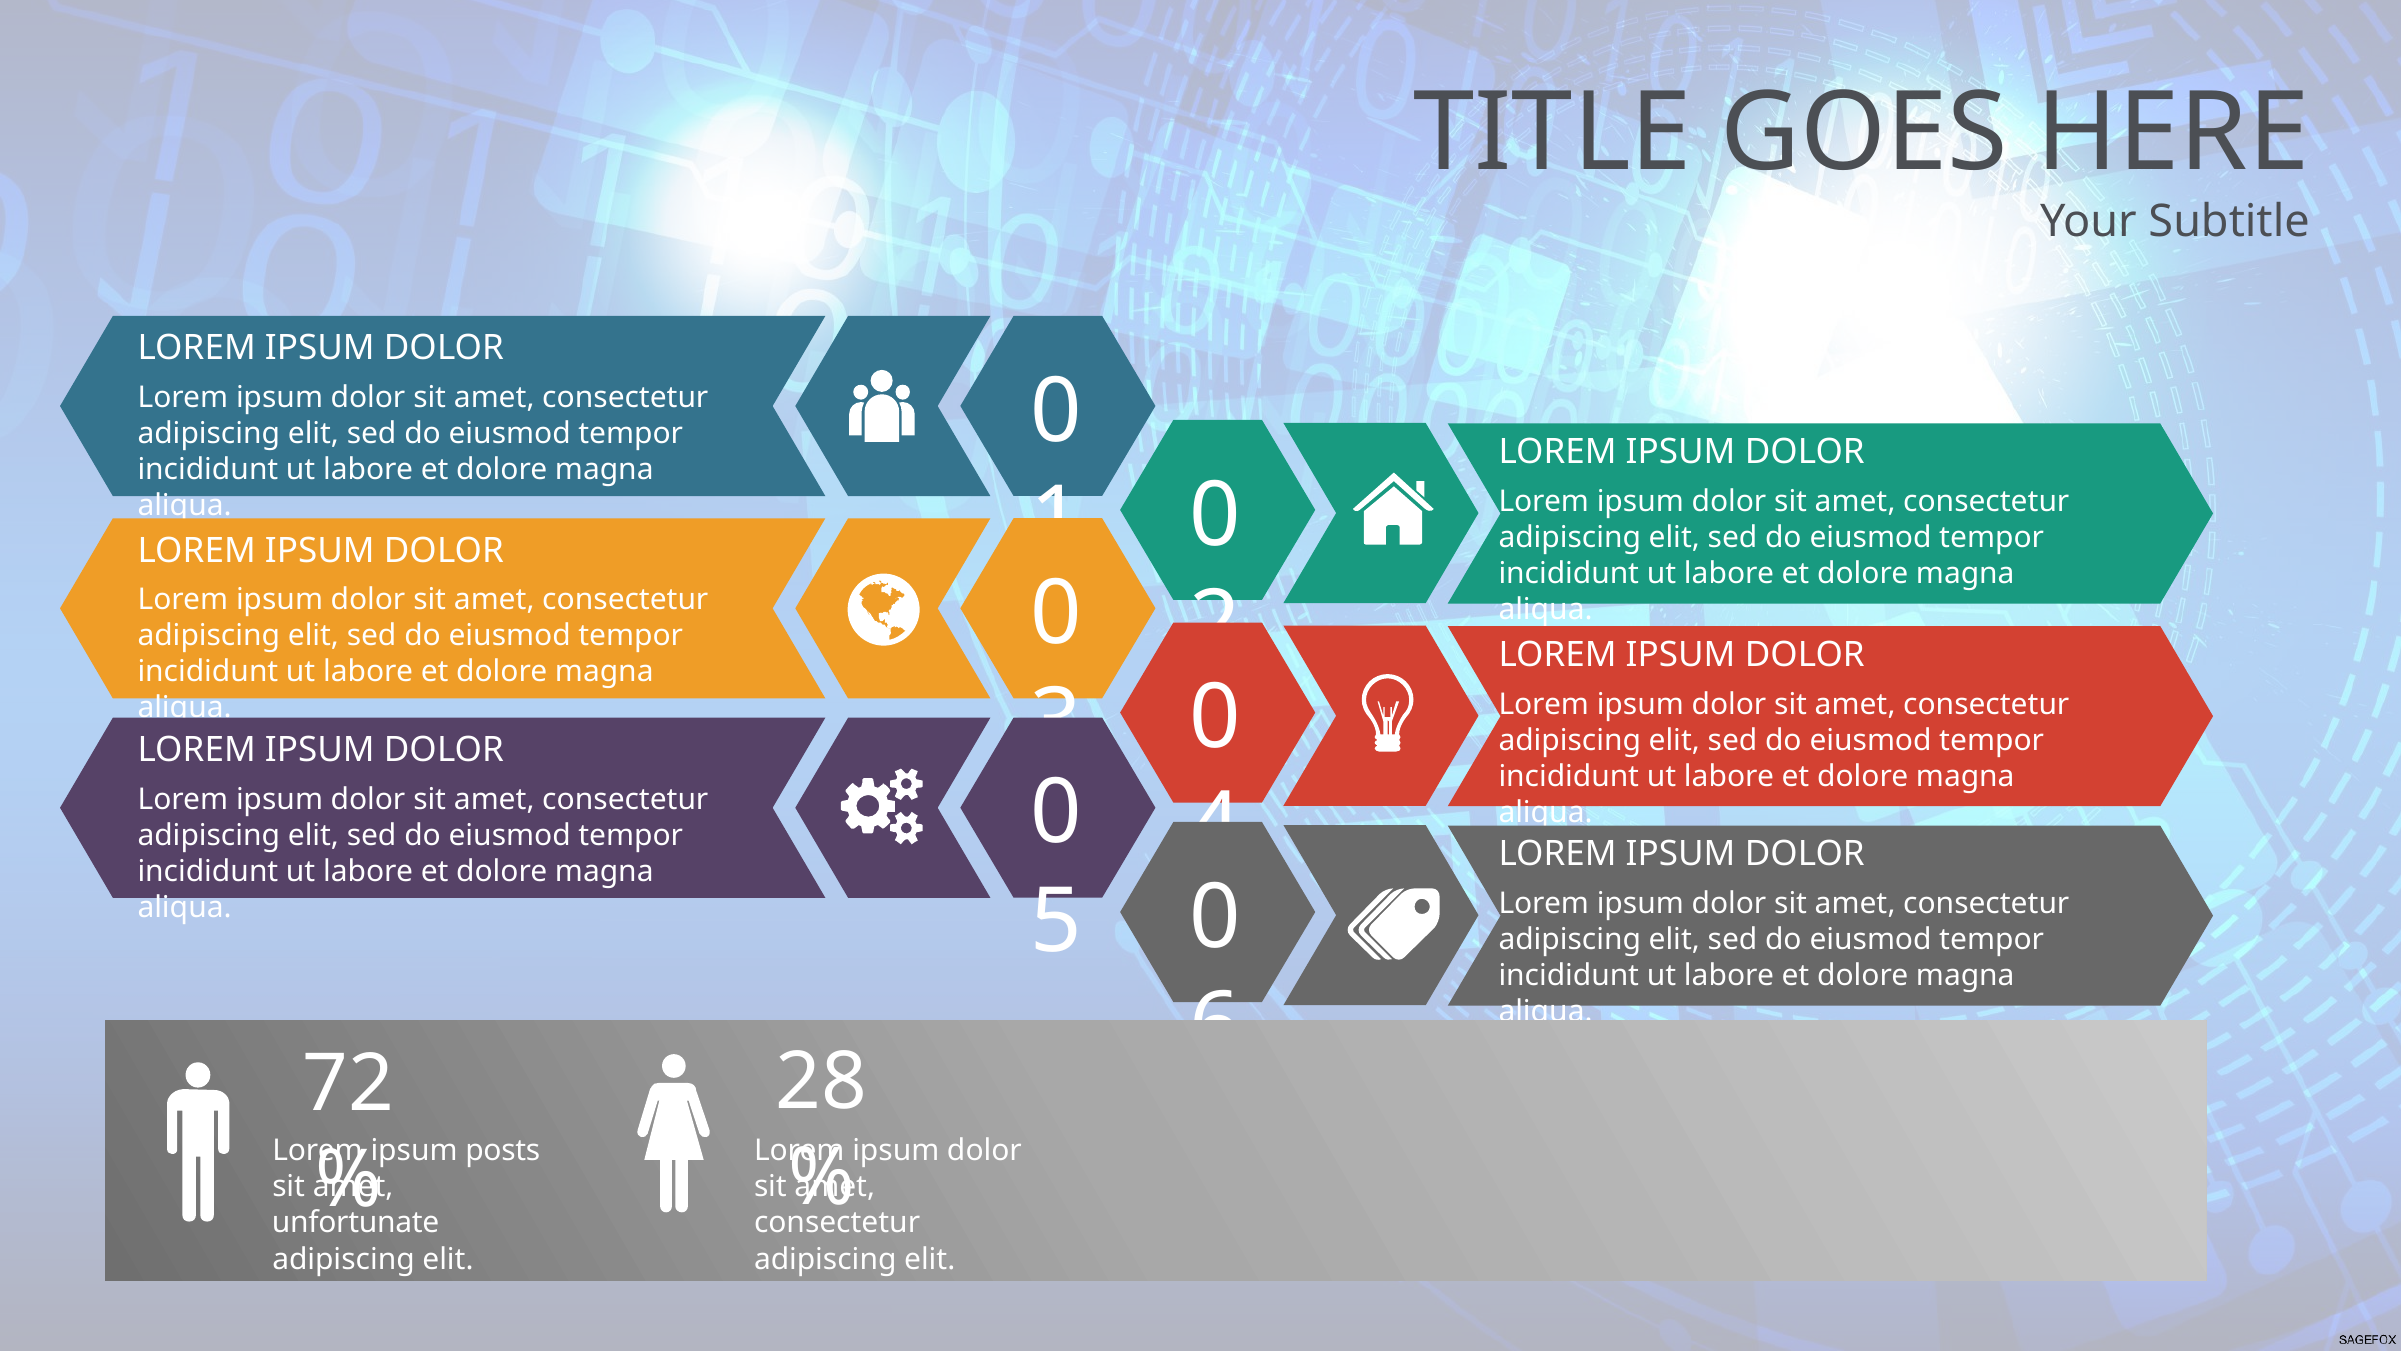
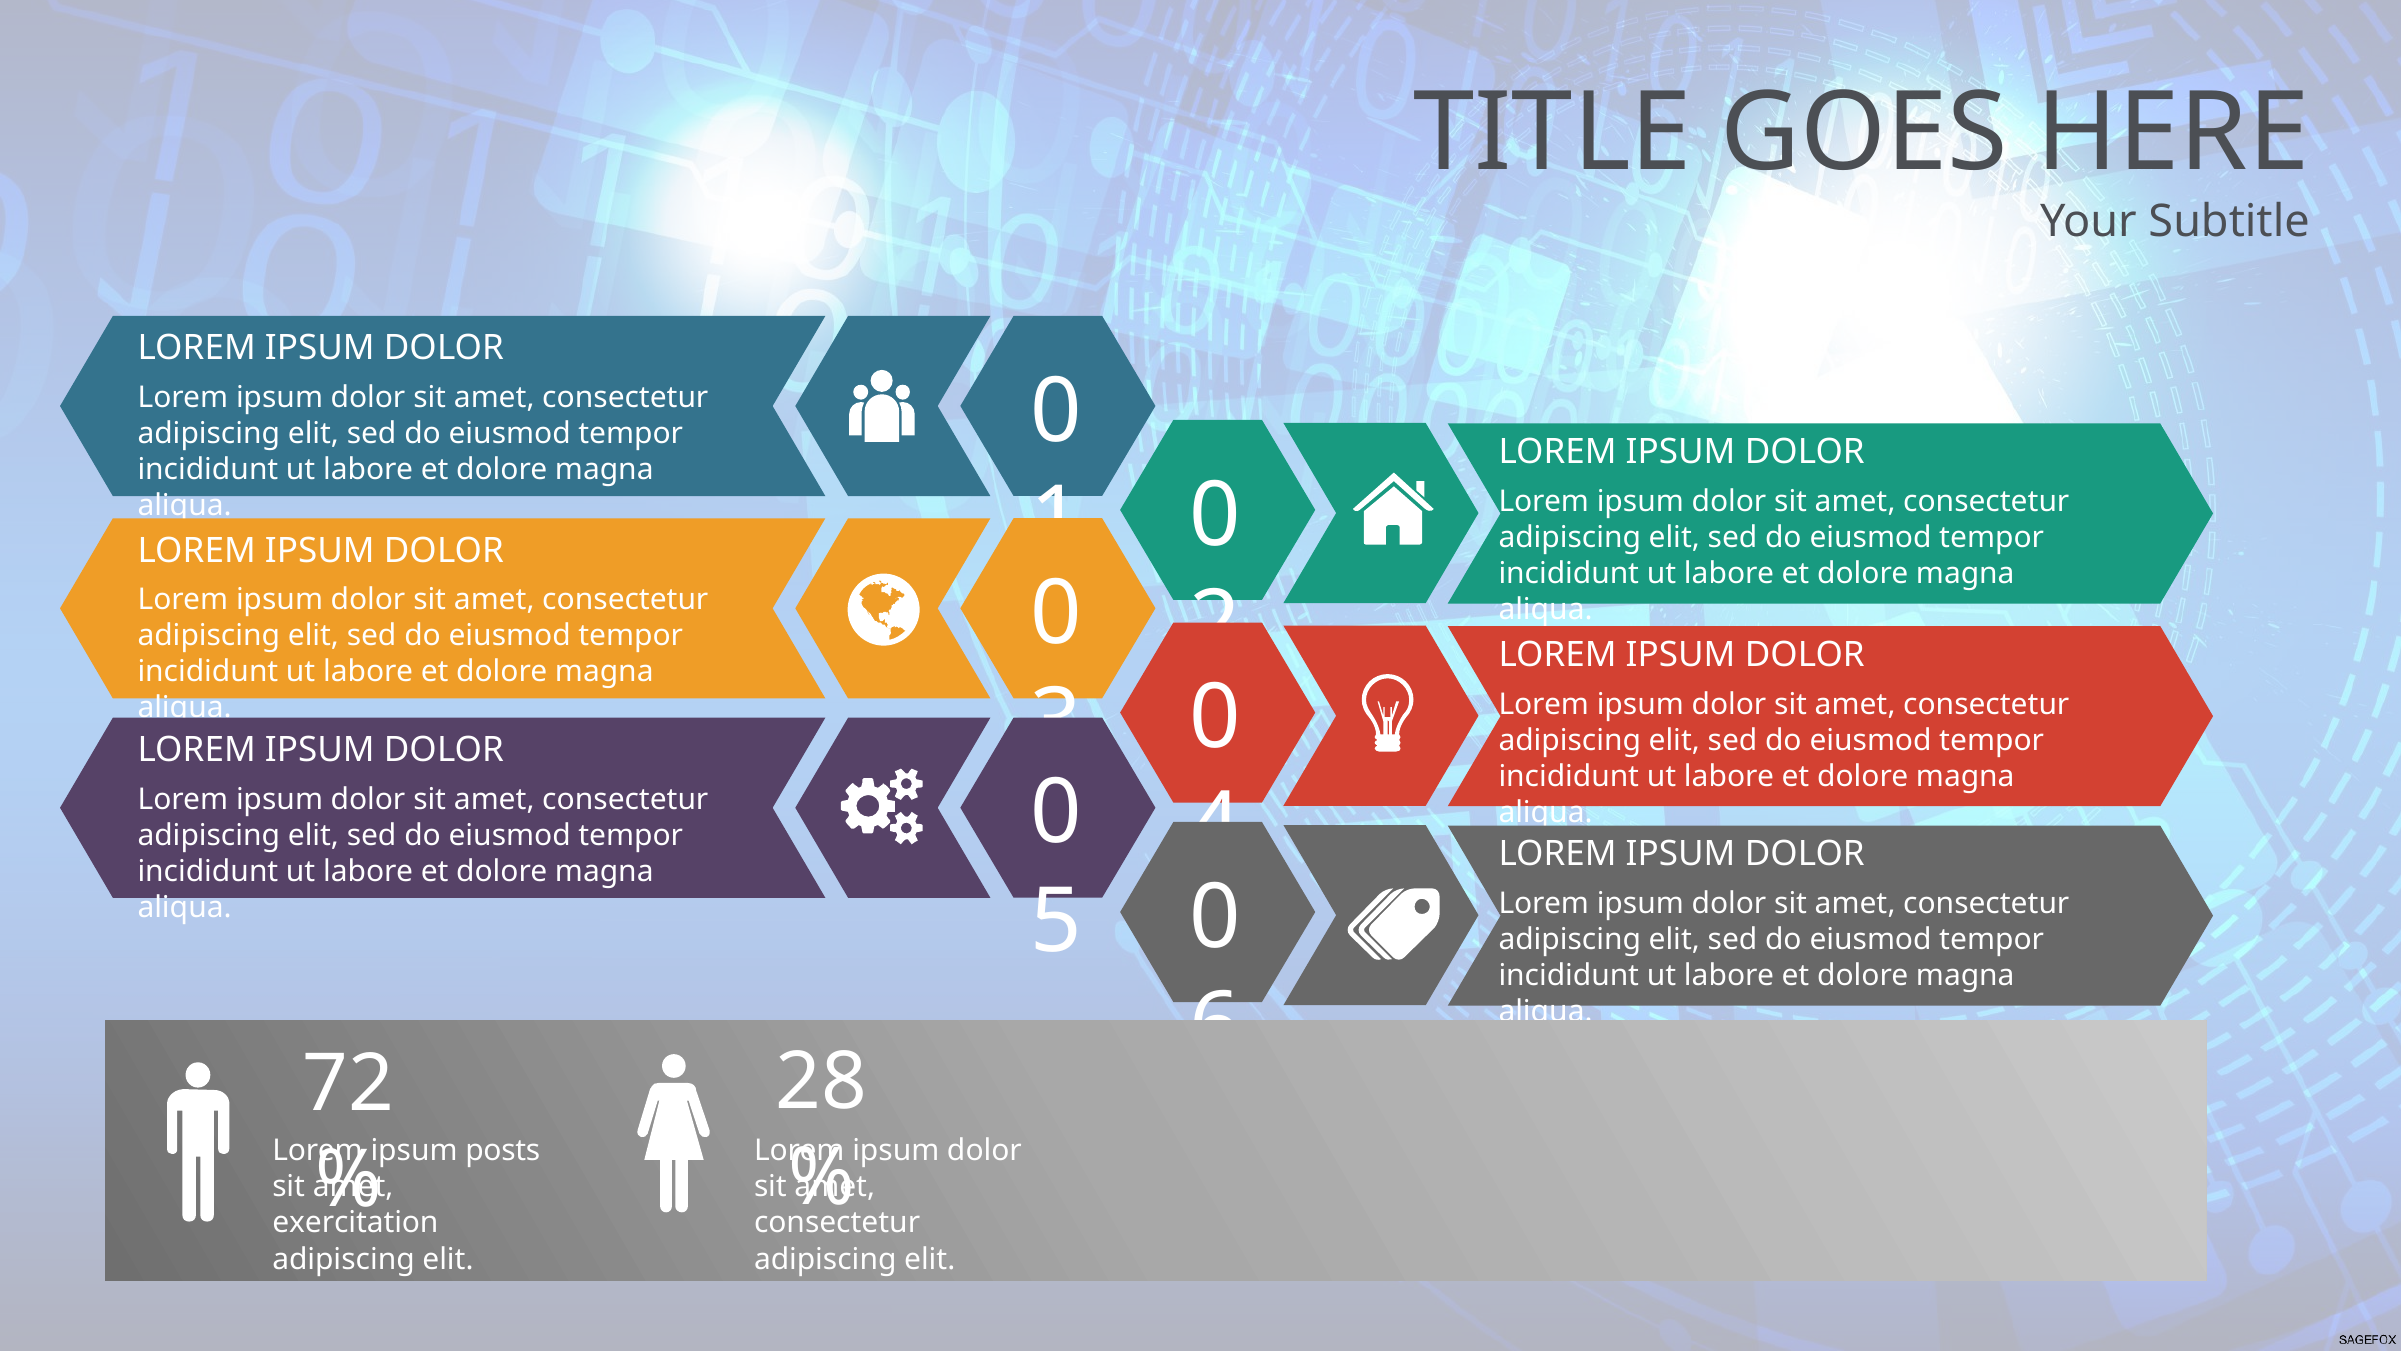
unfortunate: unfortunate -> exercitation
